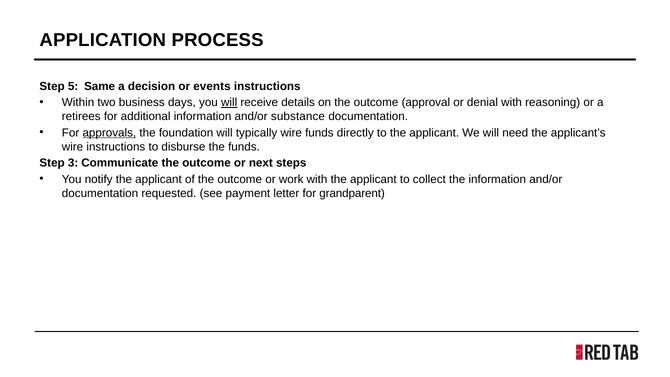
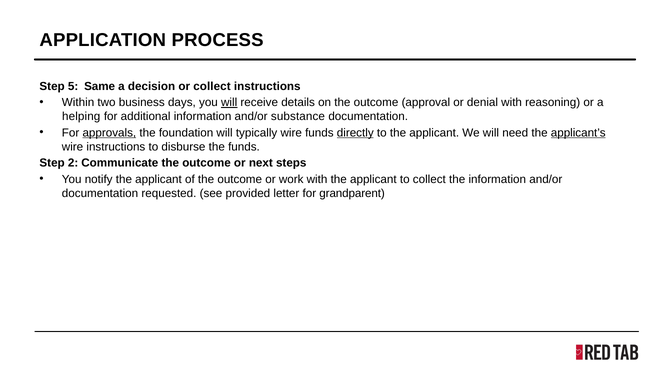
or events: events -> collect
retirees: retirees -> helping
directly underline: none -> present
applicant’s underline: none -> present
3: 3 -> 2
payment: payment -> provided
